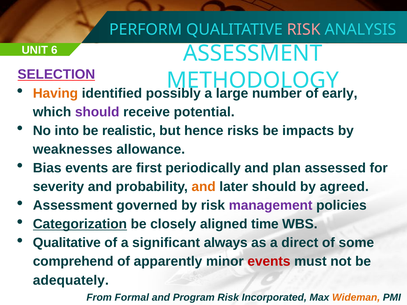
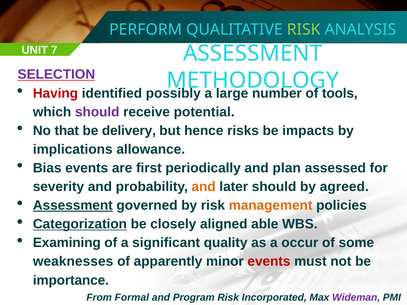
RISK at (304, 30) colour: pink -> light green
6: 6 -> 7
Having colour: orange -> red
early: early -> tools
into: into -> that
realistic: realistic -> delivery
weaknesses: weaknesses -> implications
Assessment at (73, 206) underline: none -> present
management colour: purple -> orange
time: time -> able
Qualitative at (67, 243): Qualitative -> Examining
always: always -> quality
direct: direct -> occur
comprehend: comprehend -> weaknesses
adequately: adequately -> importance
Wideman colour: orange -> purple
